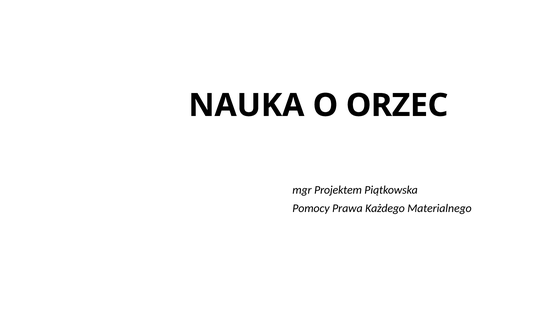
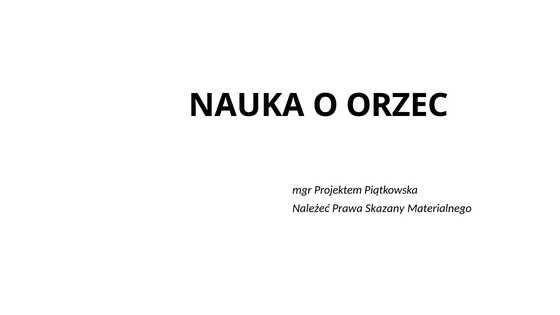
Pomocy: Pomocy -> Należeć
Każdego: Każdego -> Skazany
